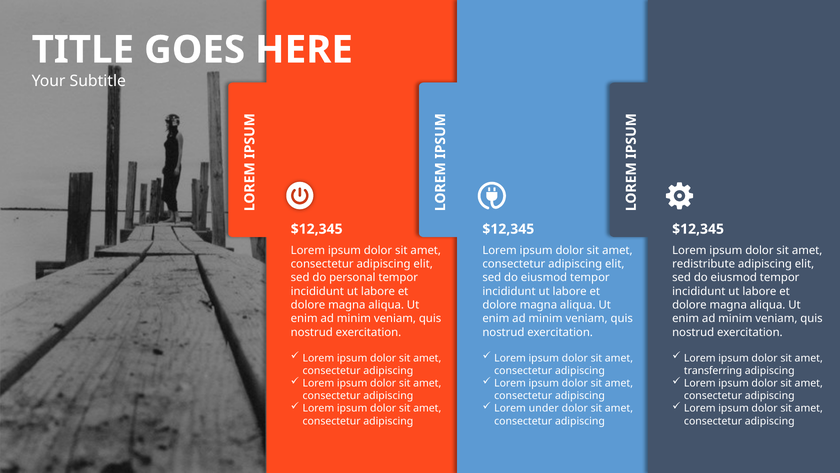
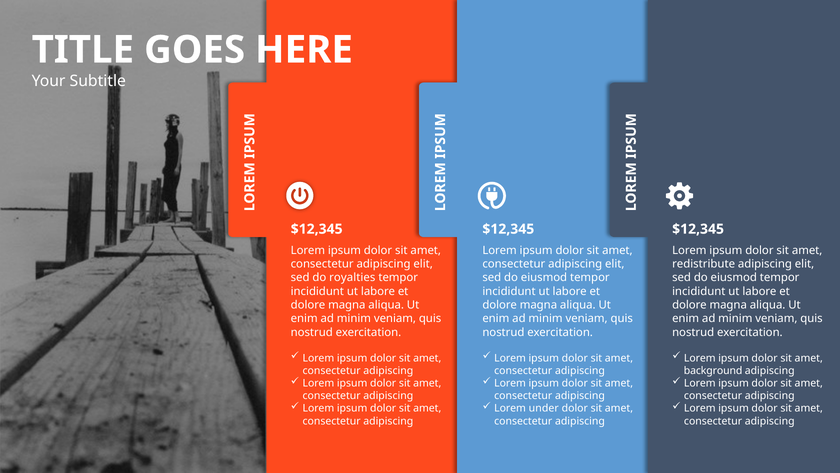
personal: personal -> royalties
transferring: transferring -> background
